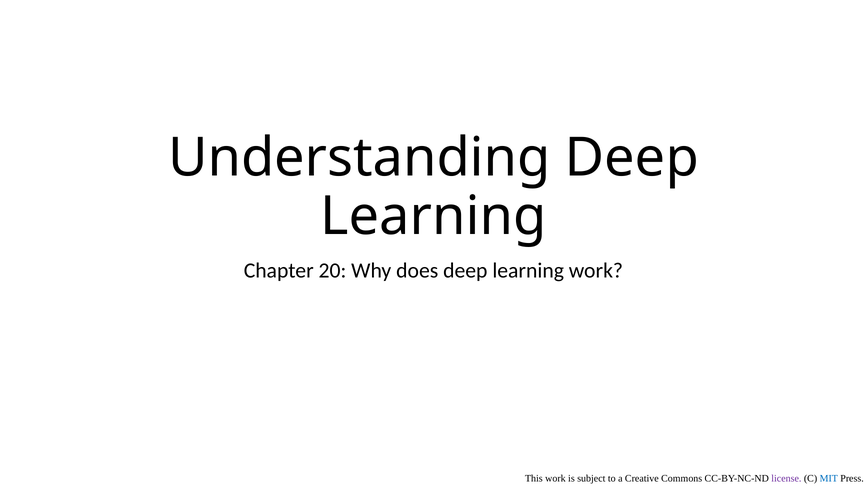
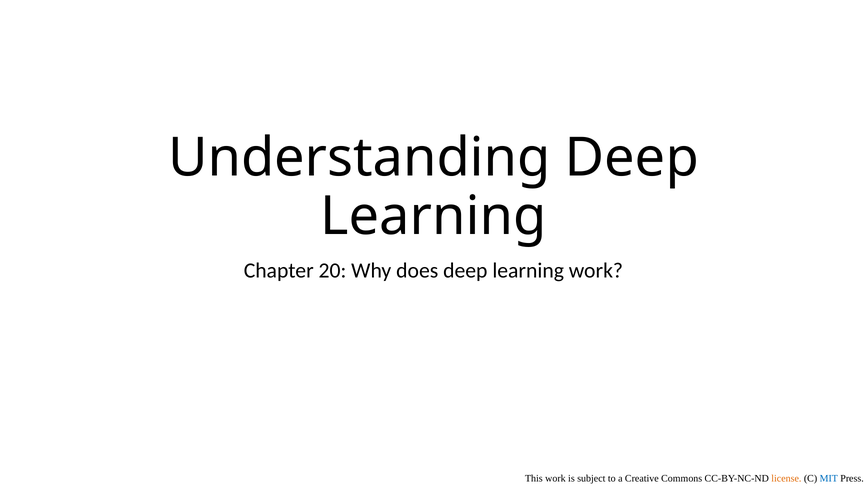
license colour: purple -> orange
